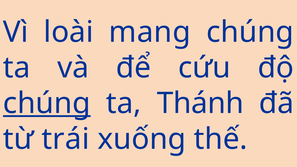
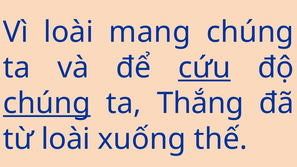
cứu underline: none -> present
Thánh: Thánh -> Thắng
từ trái: trái -> loài
